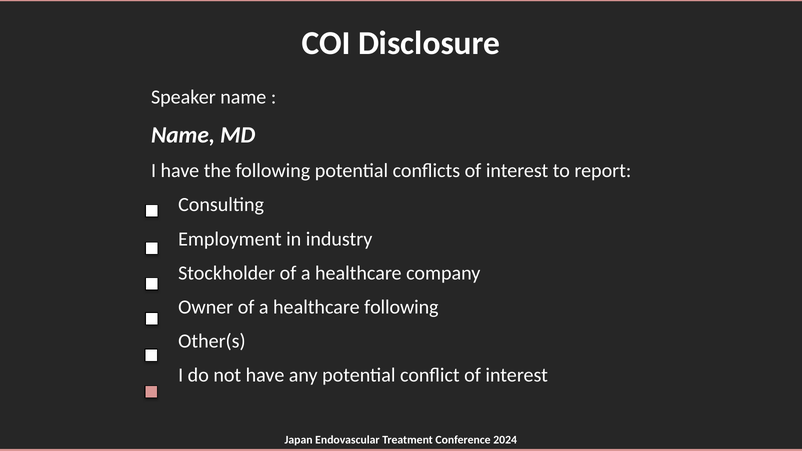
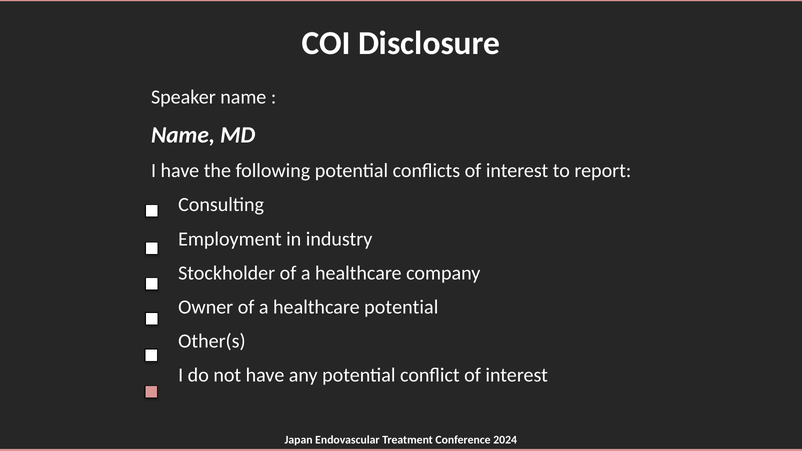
healthcare following: following -> potential
